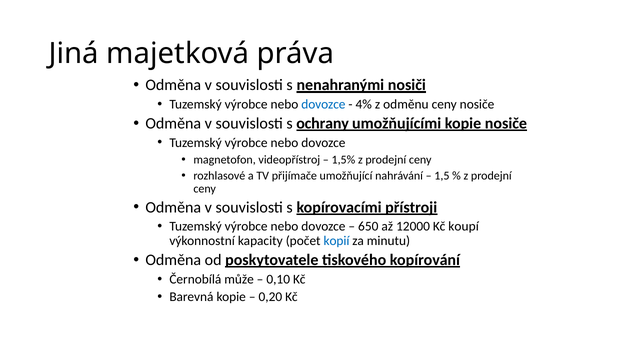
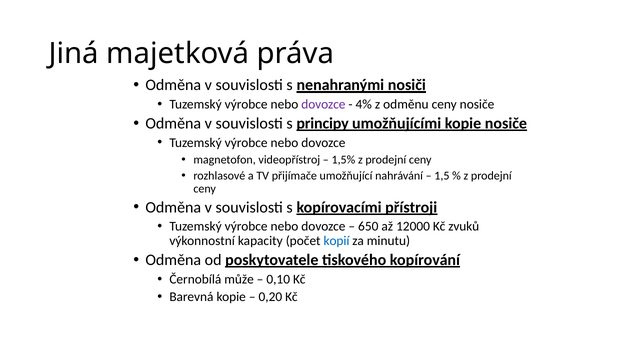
dovozce at (323, 104) colour: blue -> purple
ochrany: ochrany -> principy
koupí: koupí -> zvuků
